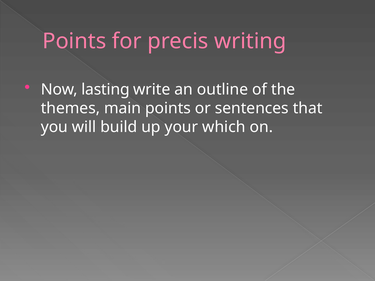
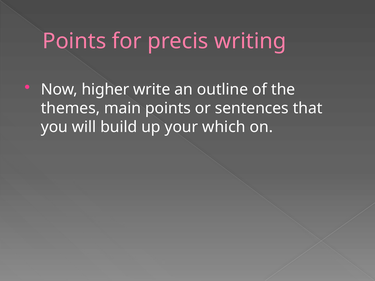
lasting: lasting -> higher
